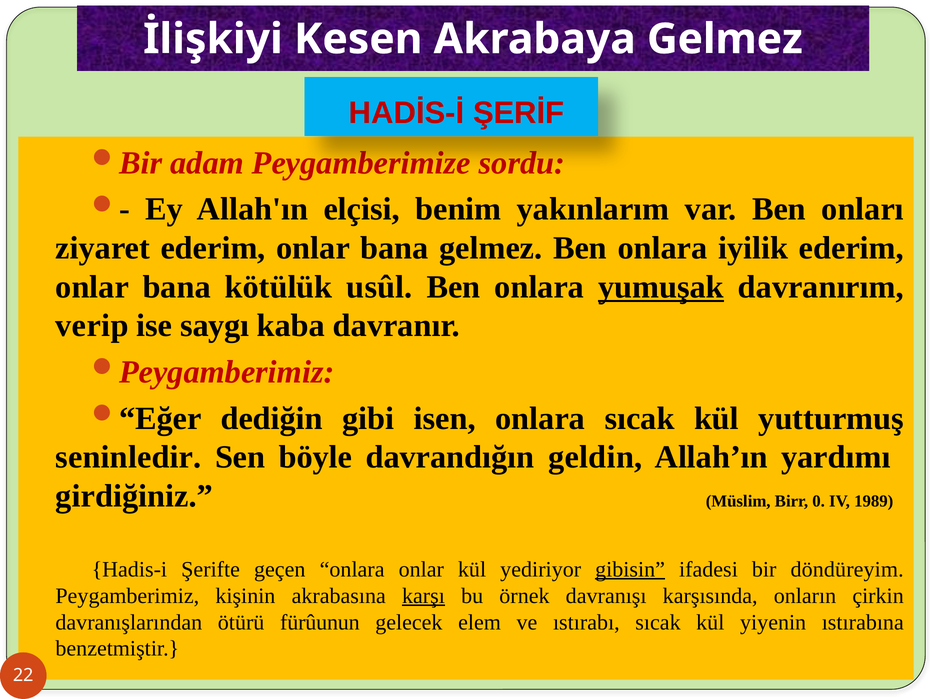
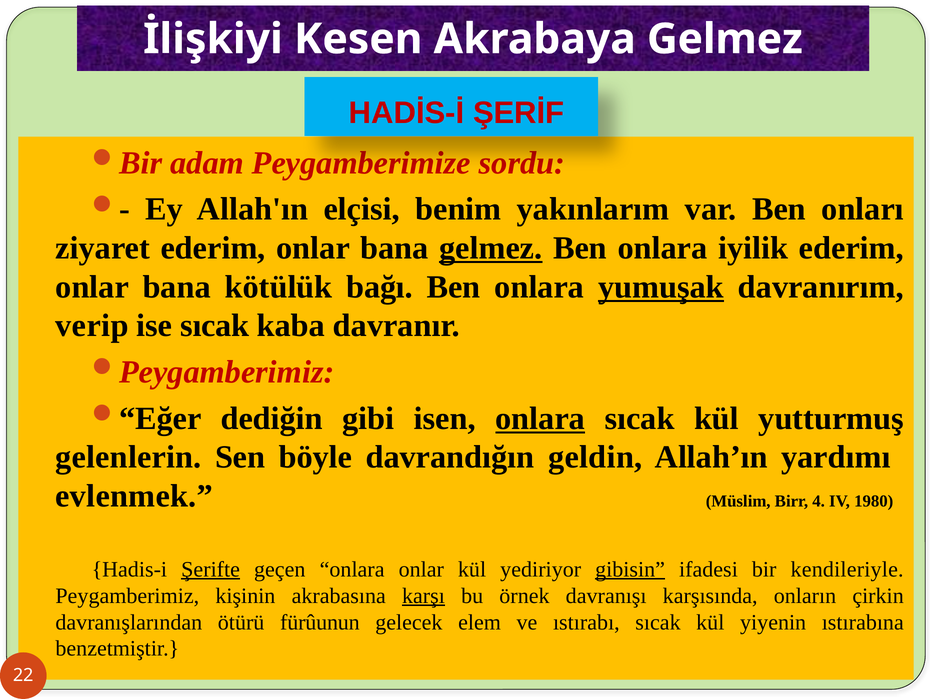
gelmez at (491, 248) underline: none -> present
usûl: usûl -> bağı
ise saygı: saygı -> sıcak
onlara at (540, 418) underline: none -> present
seninledir: seninledir -> gelenlerin
girdiğiniz: girdiğiniz -> evlenmek
0: 0 -> 4
1989: 1989 -> 1980
Şerifte underline: none -> present
döndüreyim: döndüreyim -> kendileriyle
